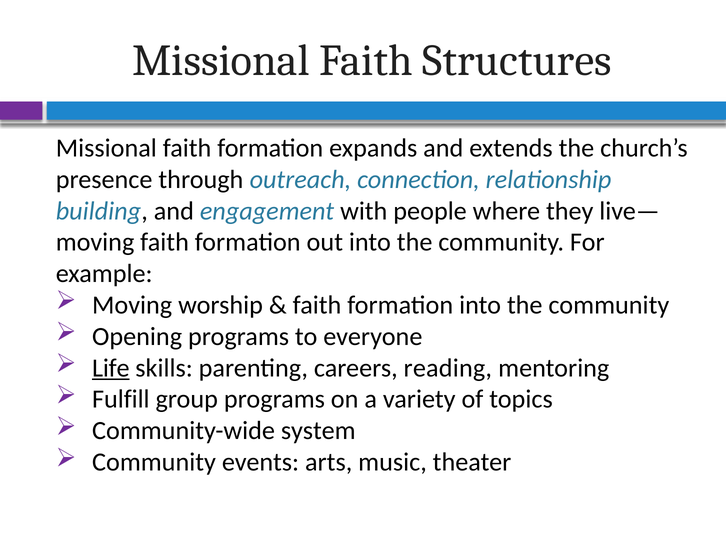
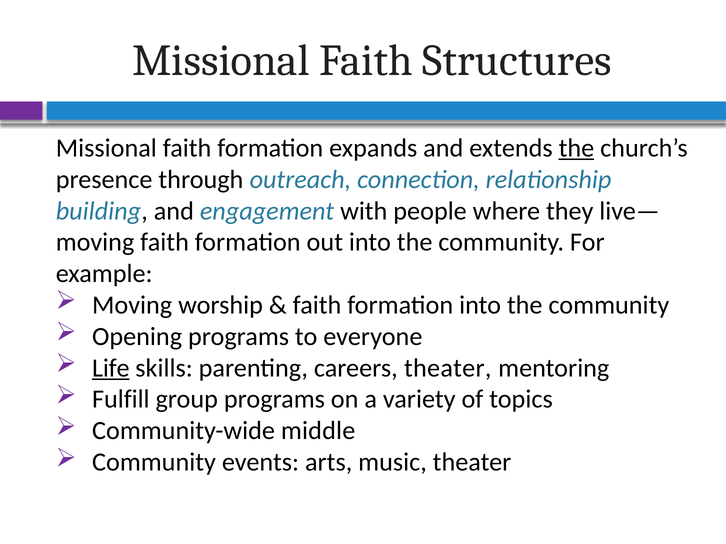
the at (576, 148) underline: none -> present
careers reading: reading -> theater
system: system -> middle
